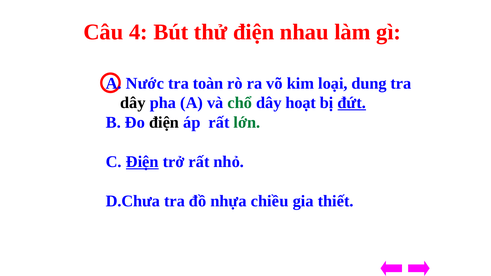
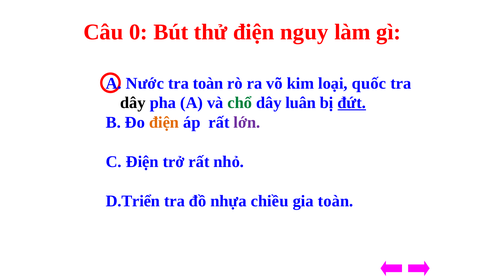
4: 4 -> 0
nhau: nhau -> nguy
dung: dung -> quốc
hoạt: hoạt -> luân
điện at (164, 123) colour: black -> orange
lớn colour: green -> purple
Điện at (142, 162) underline: present -> none
D.Chưa: D.Chưa -> D.Triển
gia thiết: thiết -> toàn
